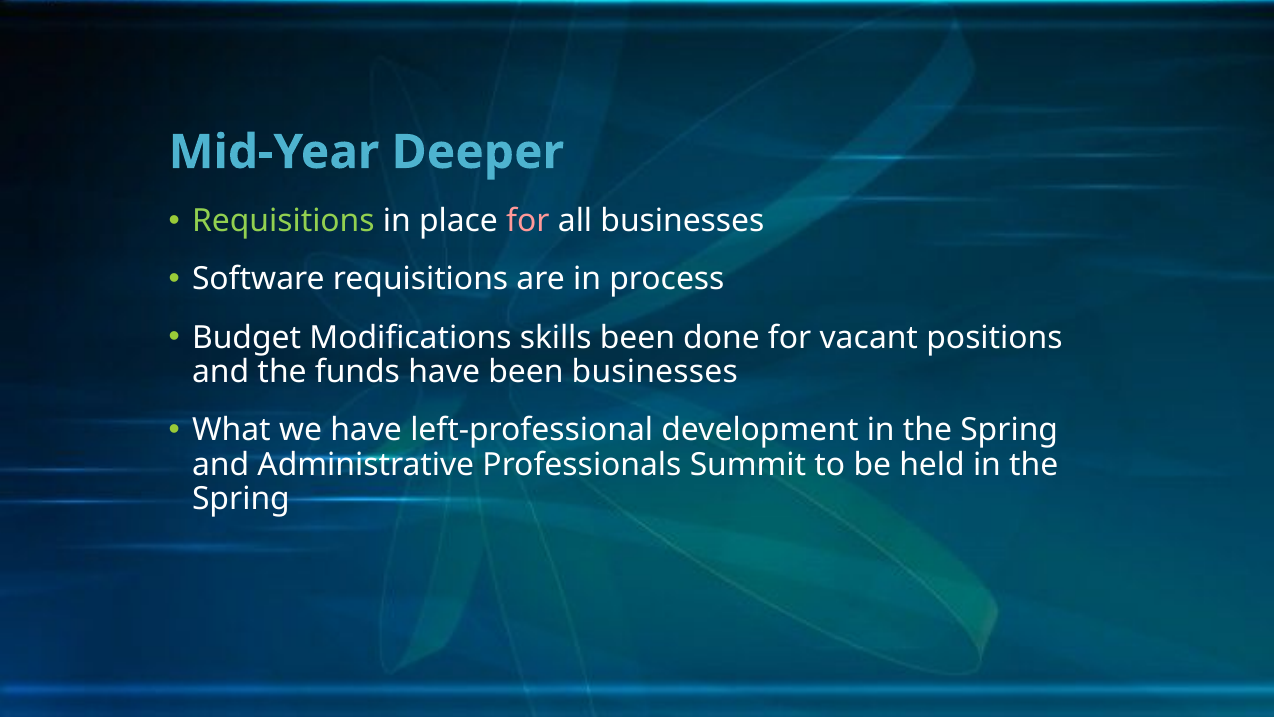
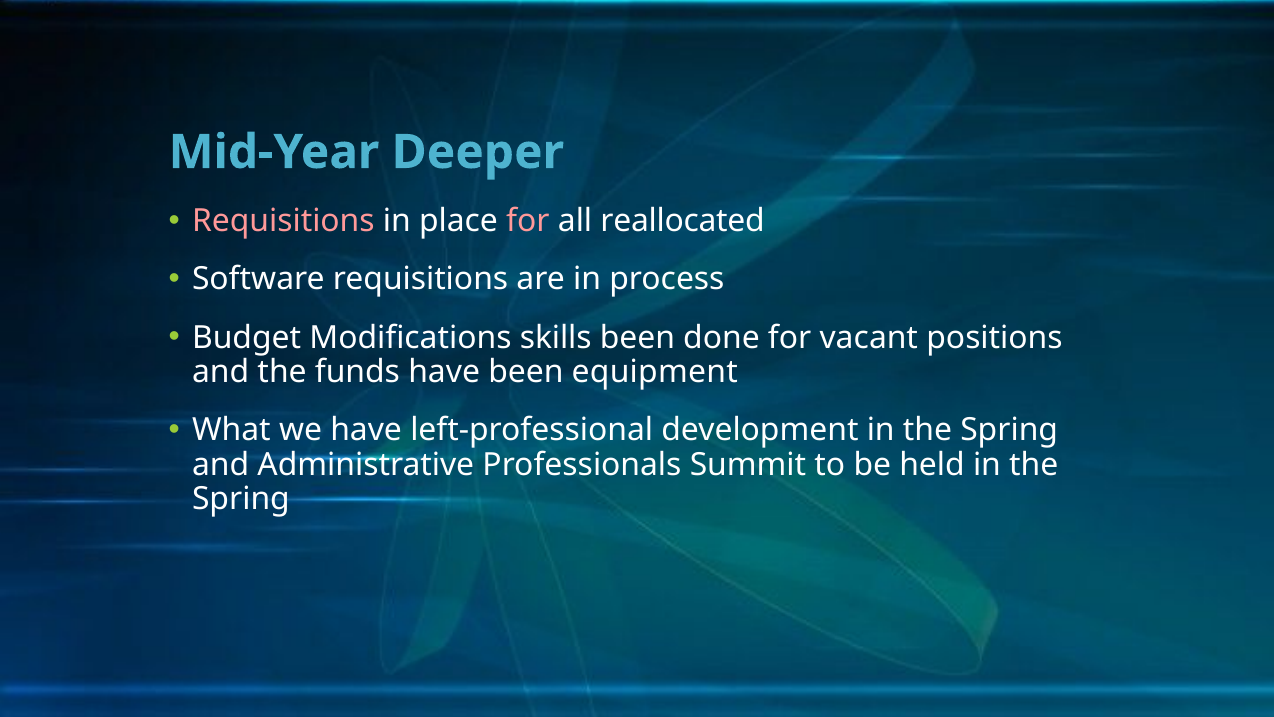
Requisitions at (283, 221) colour: light green -> pink
all businesses: businesses -> reallocated
been businesses: businesses -> equipment
